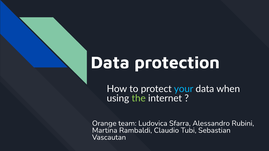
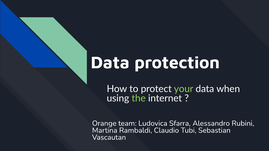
your colour: light blue -> light green
